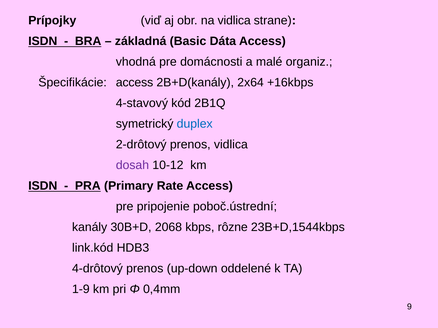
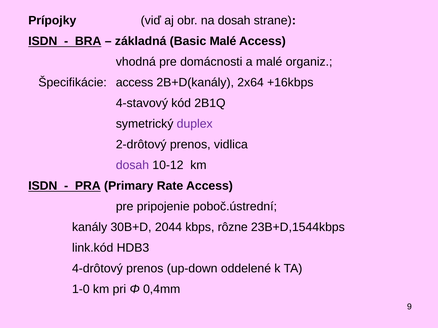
na vidlica: vidlica -> dosah
Basic Dáta: Dáta -> Malé
duplex colour: blue -> purple
2068: 2068 -> 2044
1-9: 1-9 -> 1-0
